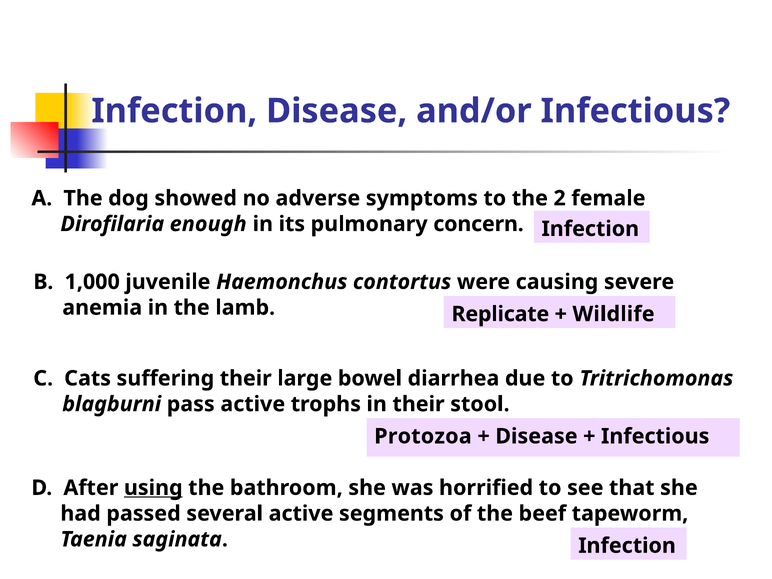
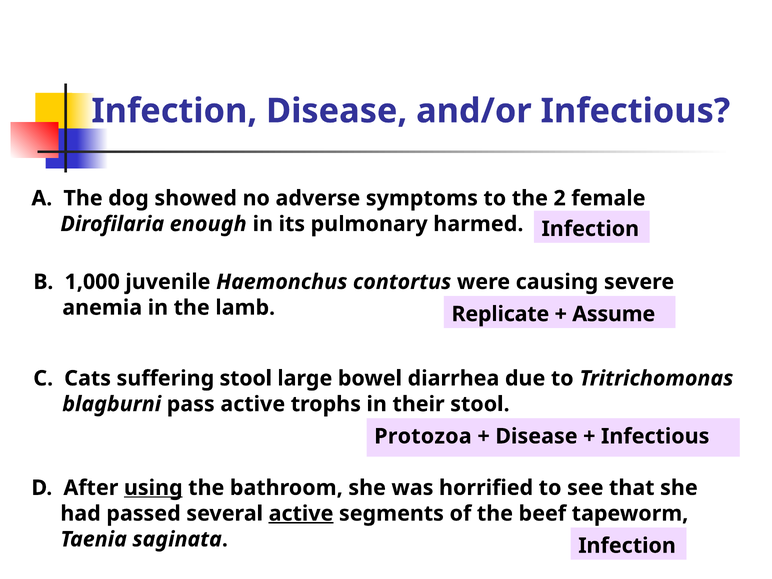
concern: concern -> harmed
Wildlife: Wildlife -> Assume
suffering their: their -> stool
active at (301, 514) underline: none -> present
